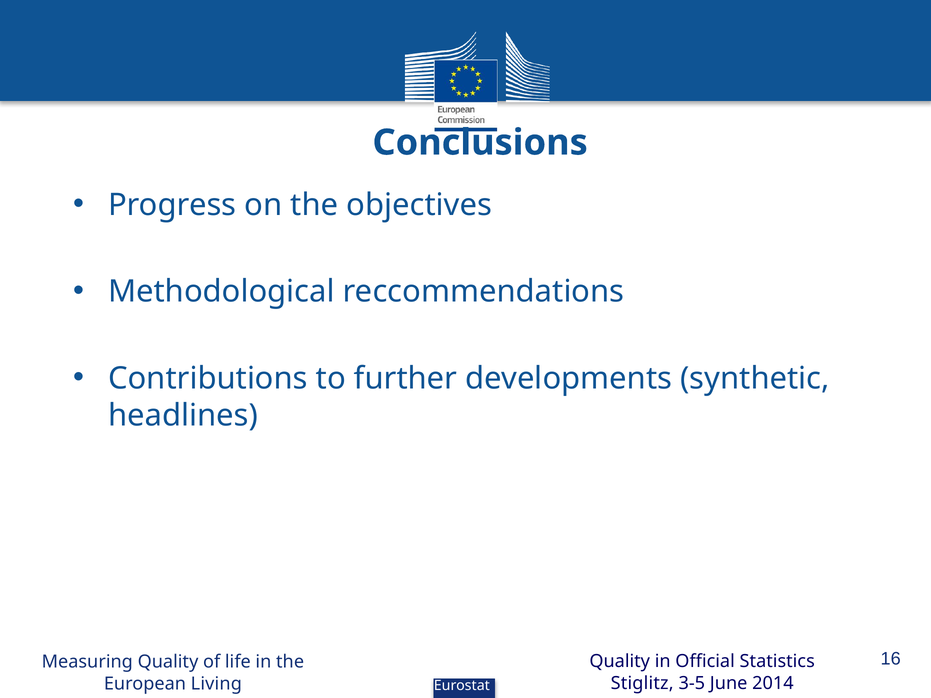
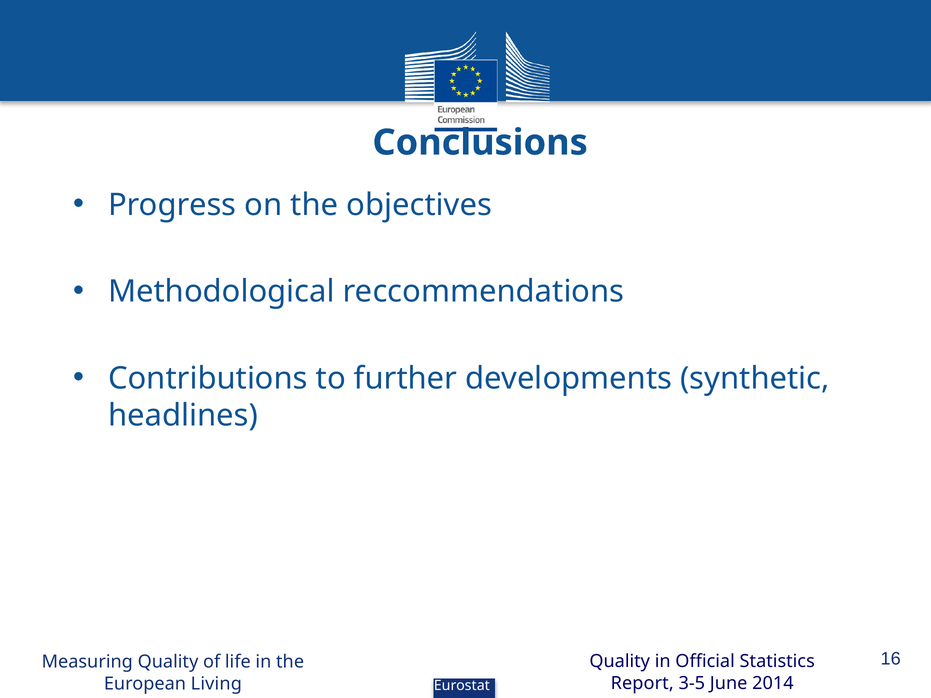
Stiglitz: Stiglitz -> Report
